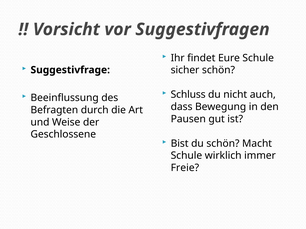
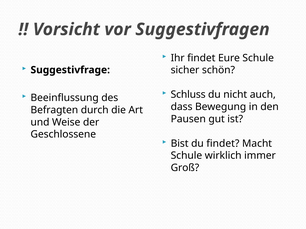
du schön: schön -> findet
Freie: Freie -> Groß
